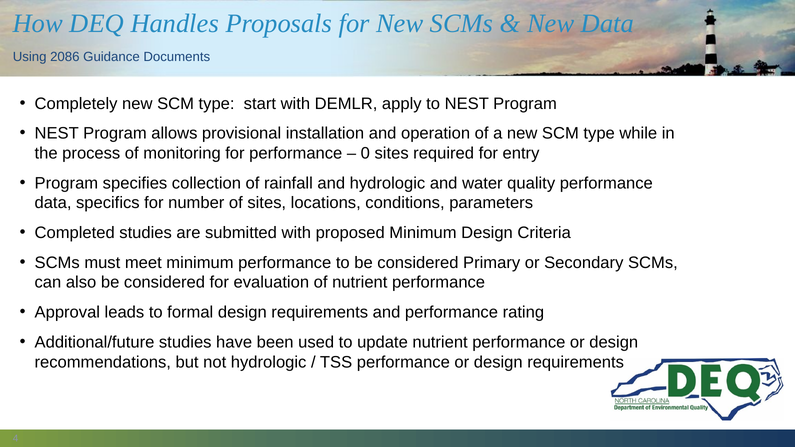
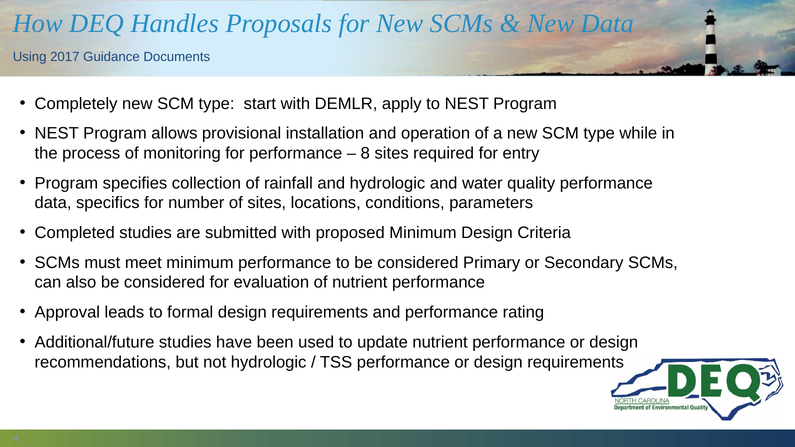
2086: 2086 -> 2017
0: 0 -> 8
